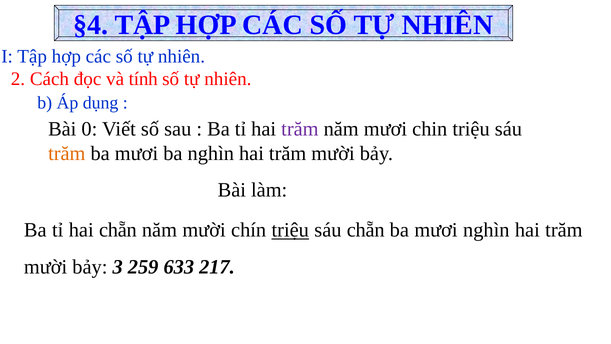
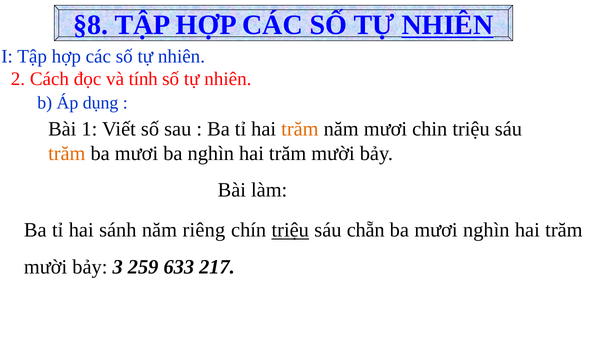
§4: §4 -> §8
NHIÊN at (447, 25) underline: none -> present
0: 0 -> 1
trăm at (300, 129) colour: purple -> orange
hai chẵn: chẵn -> sánh
năm mười: mười -> riêng
